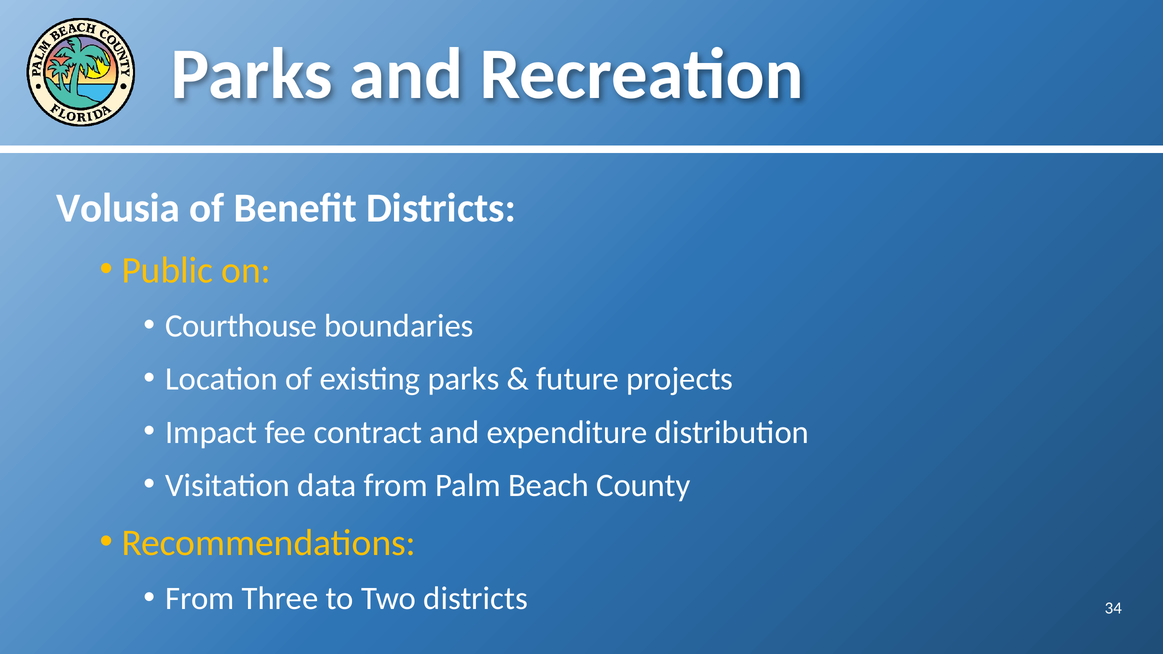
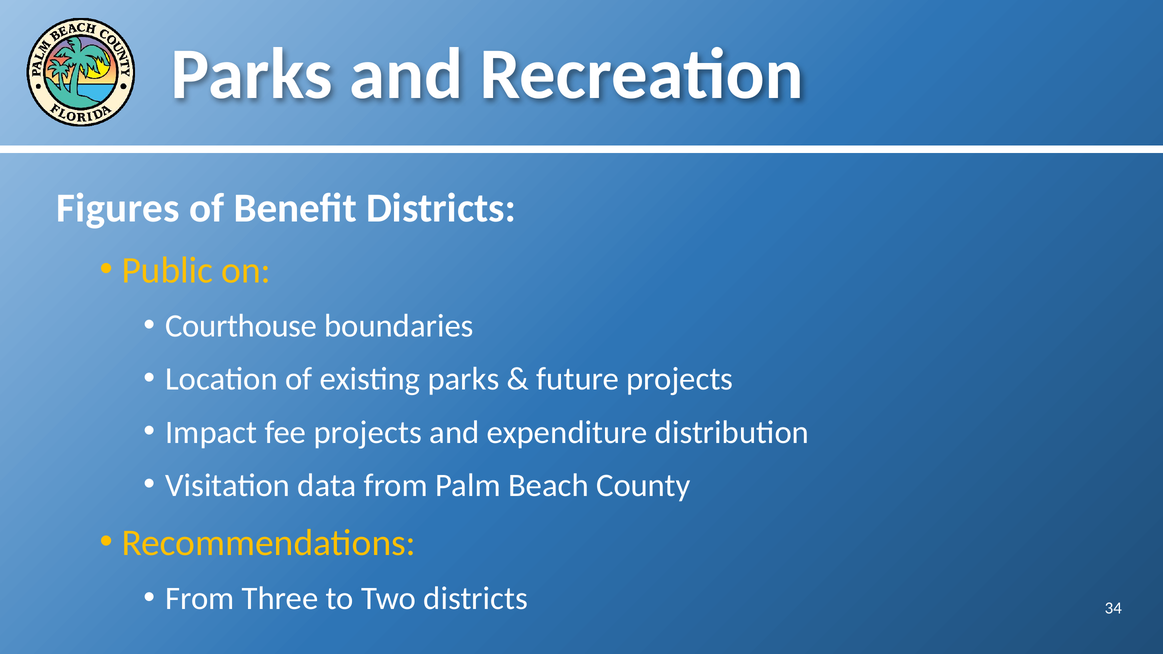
Volusia: Volusia -> Figures
fee contract: contract -> projects
